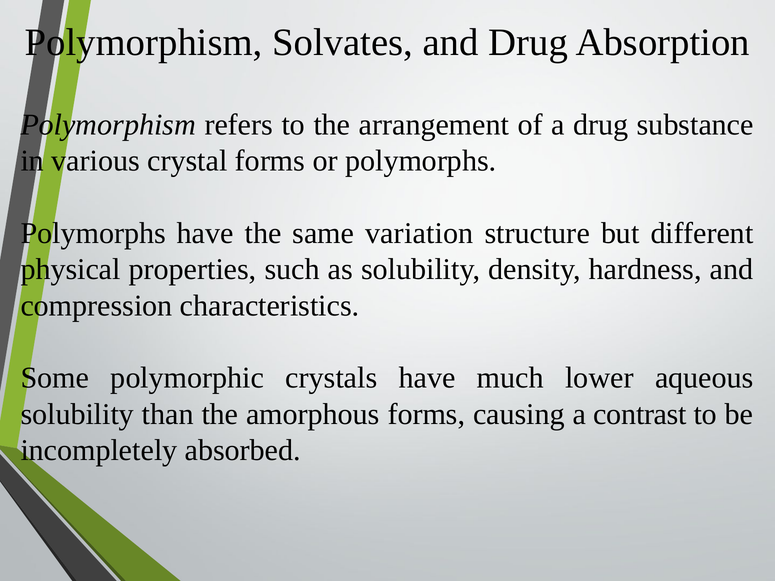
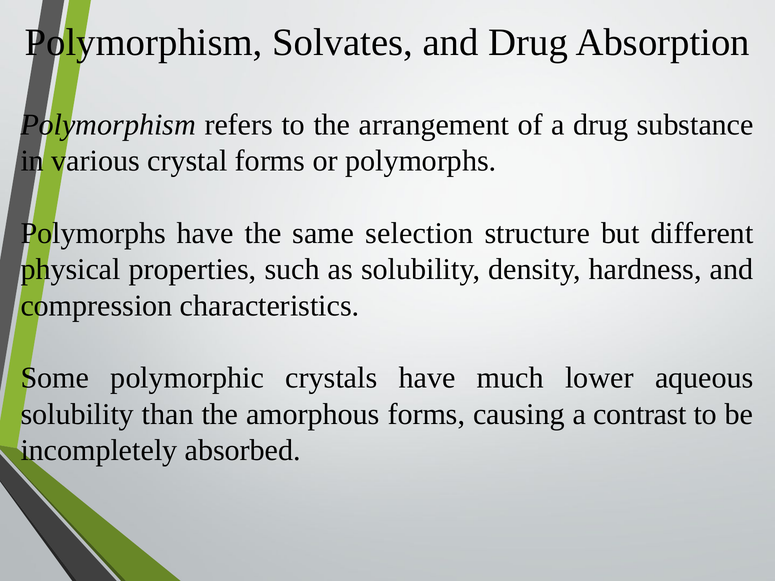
variation: variation -> selection
